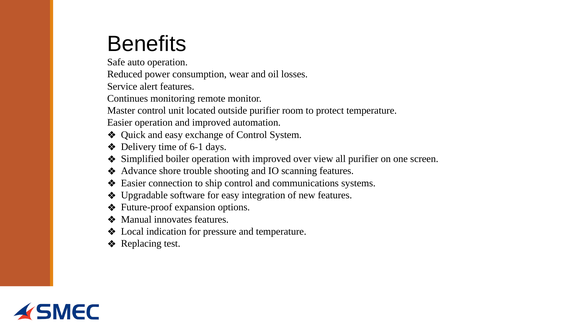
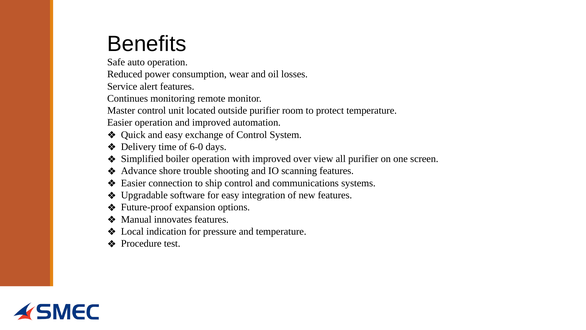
6-1: 6-1 -> 6-0
Replacing: Replacing -> Procedure
